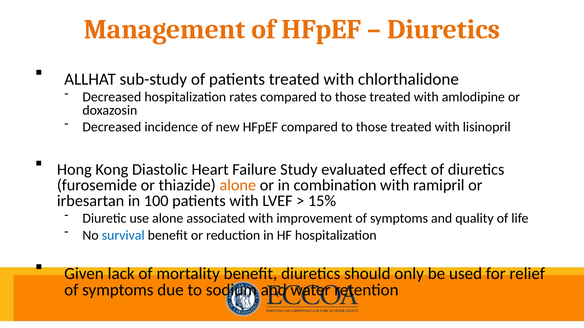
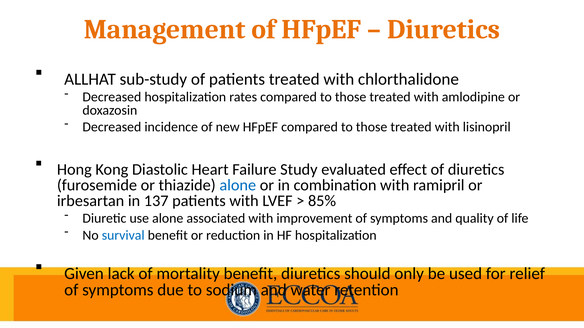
alone at (238, 185) colour: orange -> blue
100: 100 -> 137
15%: 15% -> 85%
